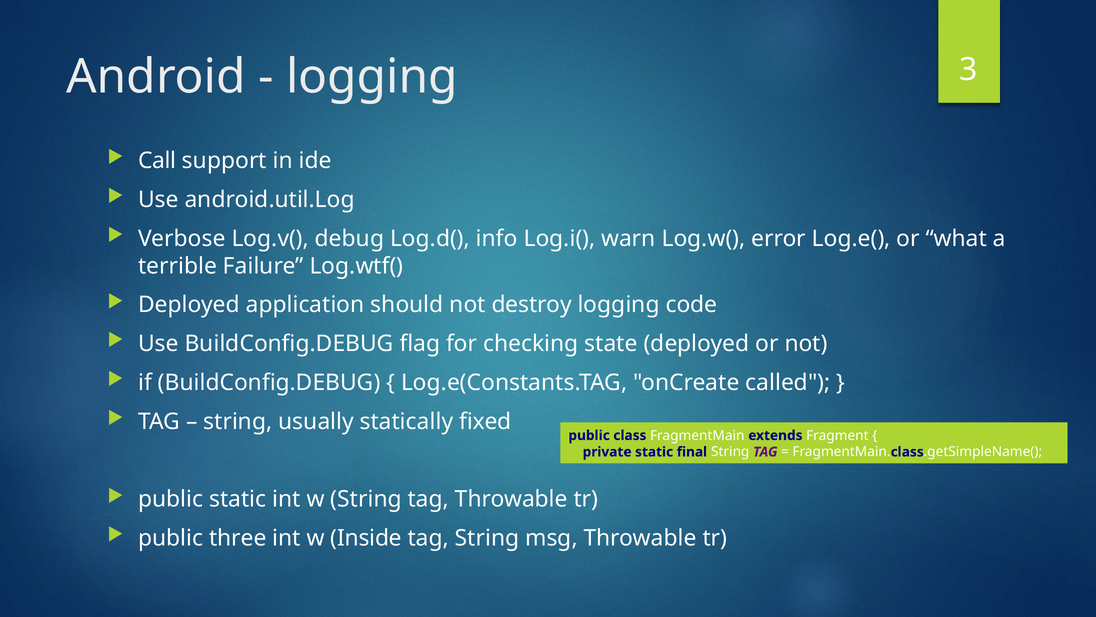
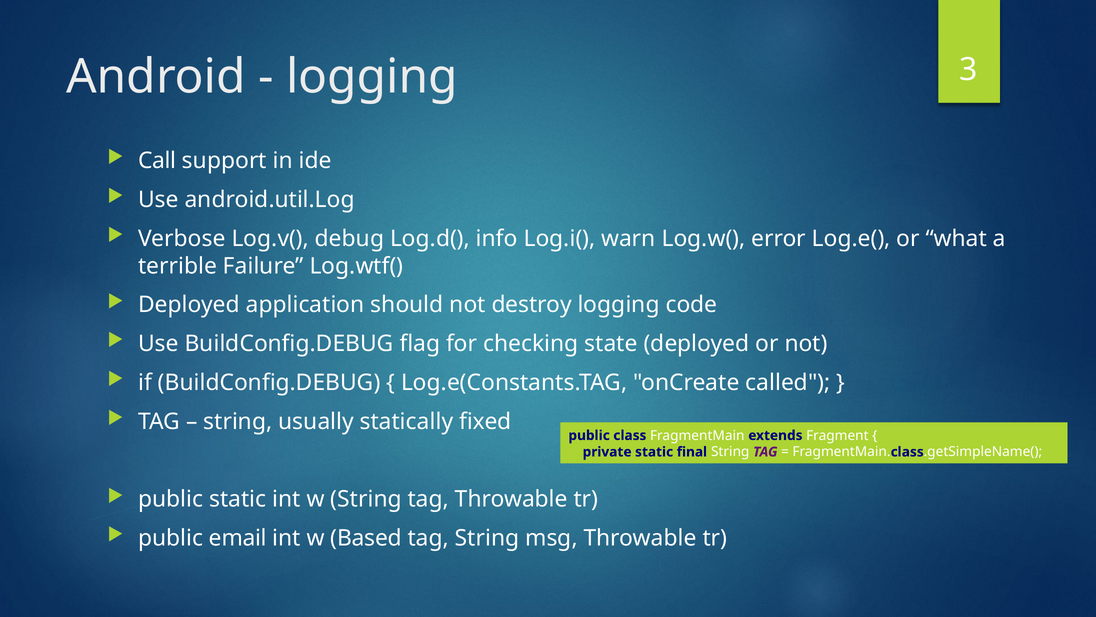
three: three -> email
Inside: Inside -> Based
